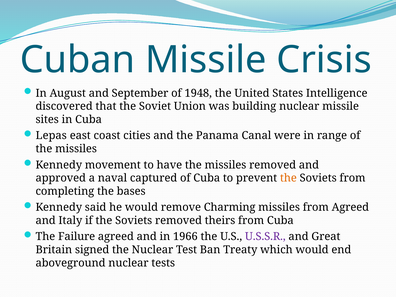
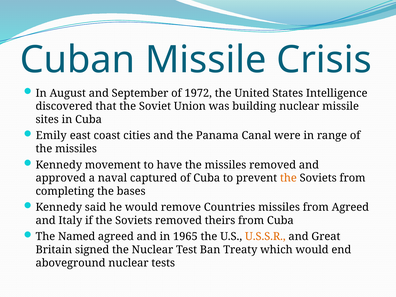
1948: 1948 -> 1972
Lepas: Lepas -> Emily
Charming: Charming -> Countries
Failure: Failure -> Named
1966: 1966 -> 1965
U.S.S.R colour: purple -> orange
